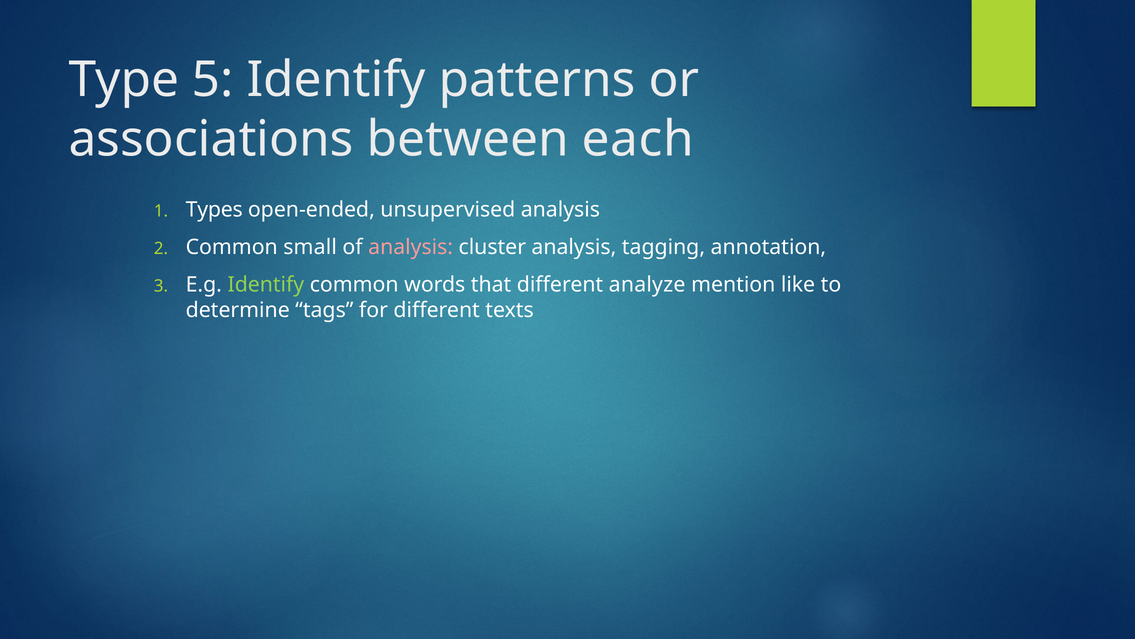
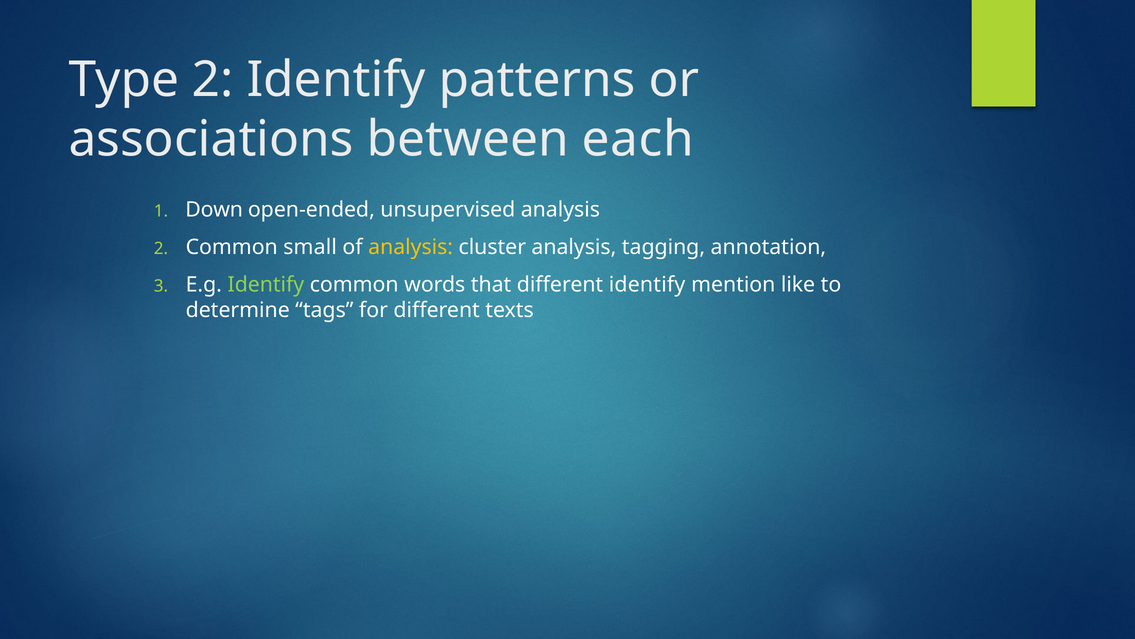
Type 5: 5 -> 2
Types: Types -> Down
analysis at (411, 247) colour: pink -> yellow
different analyze: analyze -> identify
